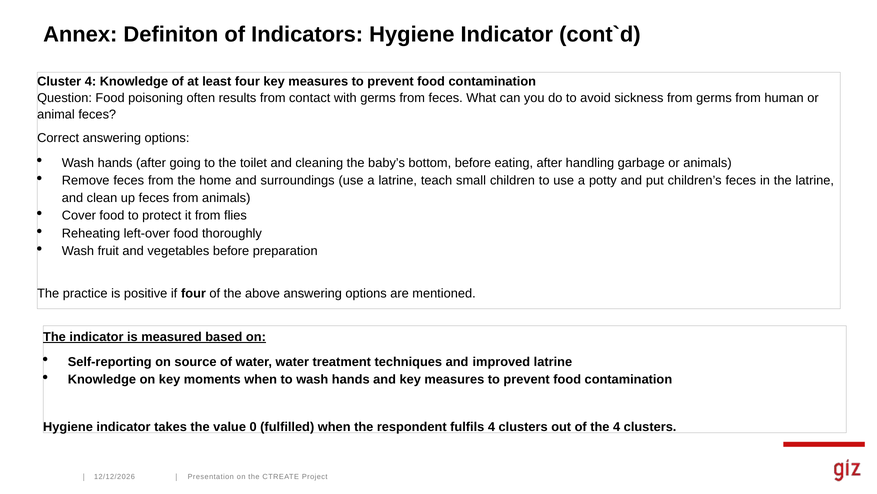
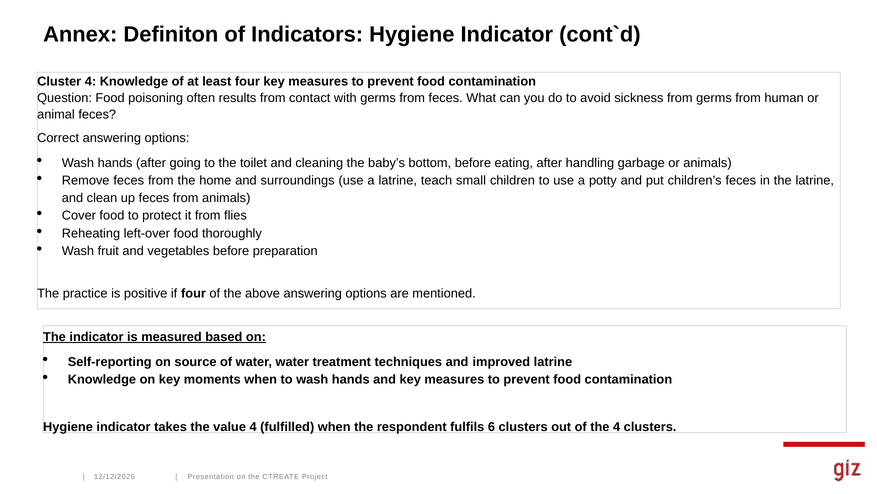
value 0: 0 -> 4
fulfils 4: 4 -> 6
